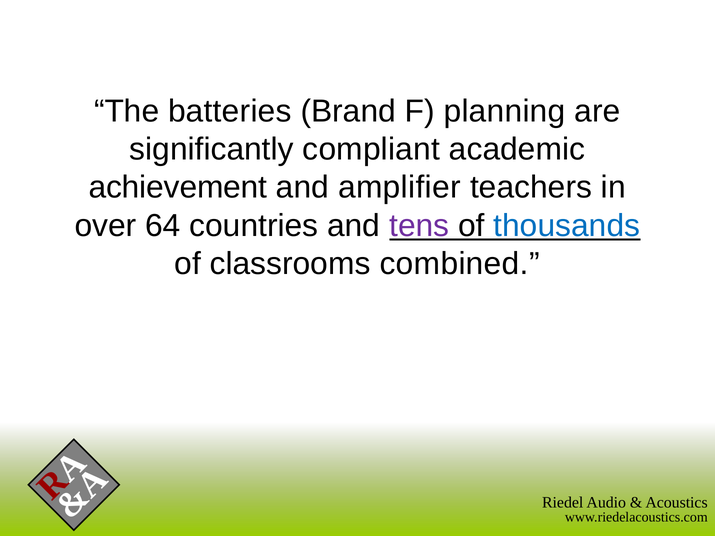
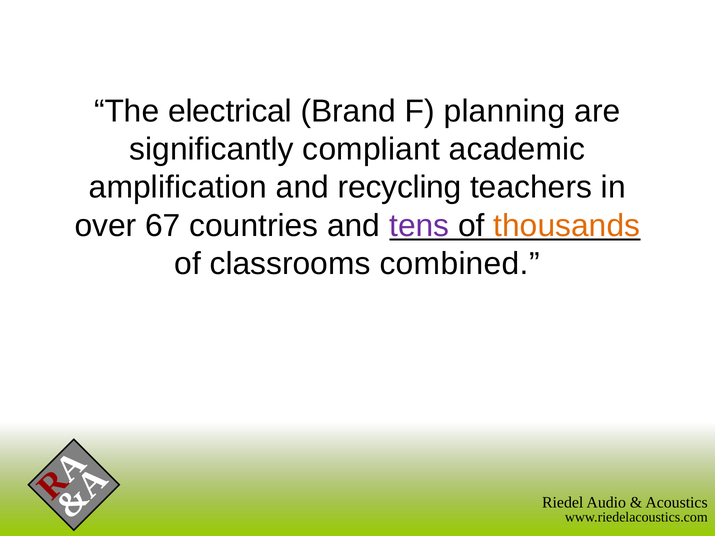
batteries: batteries -> electrical
achievement: achievement -> amplification
amplifier: amplifier -> recycling
64: 64 -> 67
thousands colour: blue -> orange
